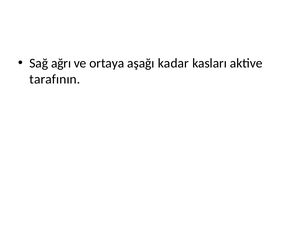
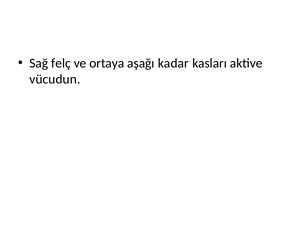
ağrı: ağrı -> felç
tarafının: tarafının -> vücudun
